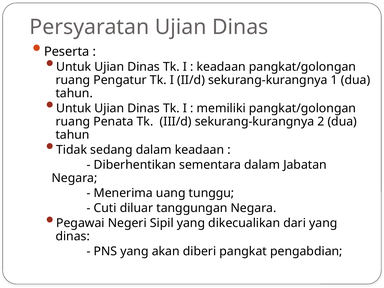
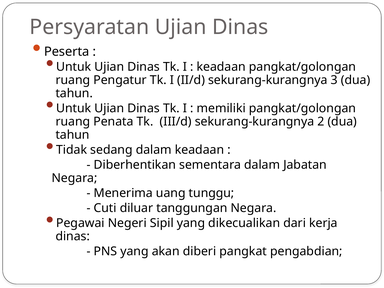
1: 1 -> 3
dari yang: yang -> kerja
